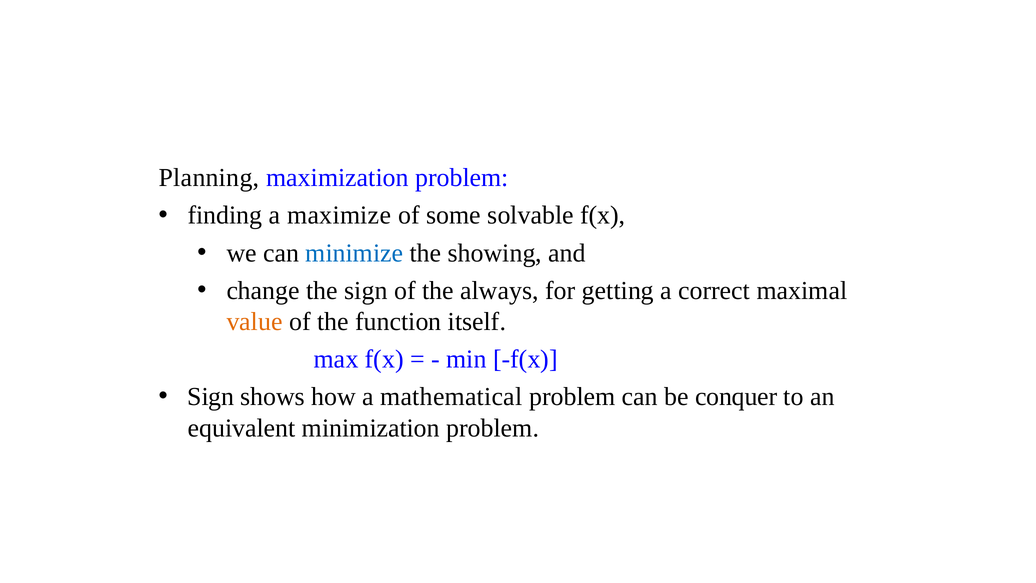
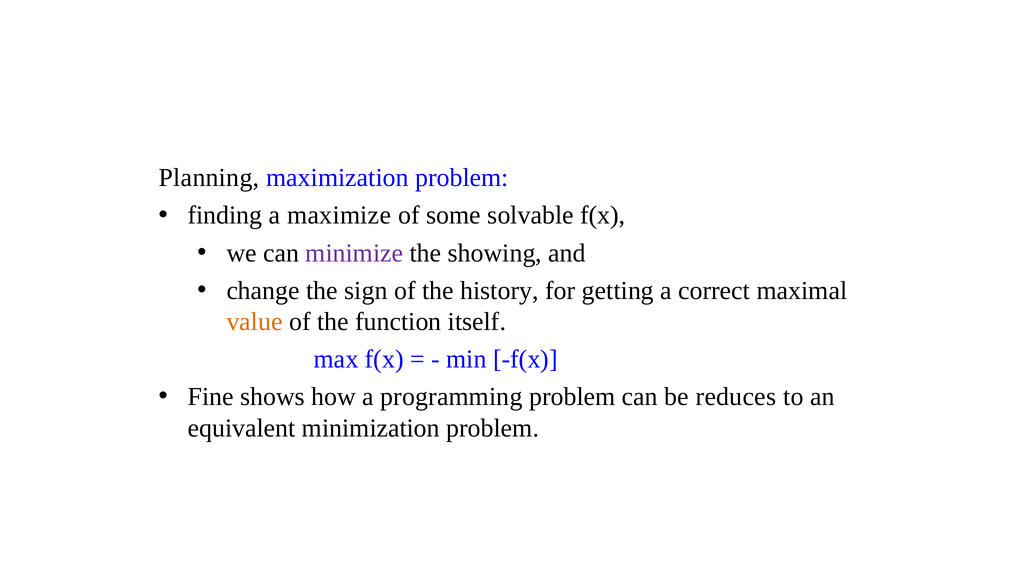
minimize colour: blue -> purple
always: always -> history
Sign at (211, 397): Sign -> Fine
mathematical: mathematical -> programming
conquer: conquer -> reduces
